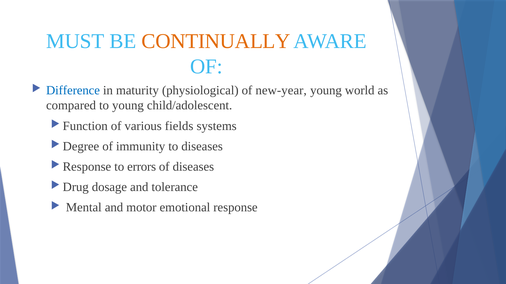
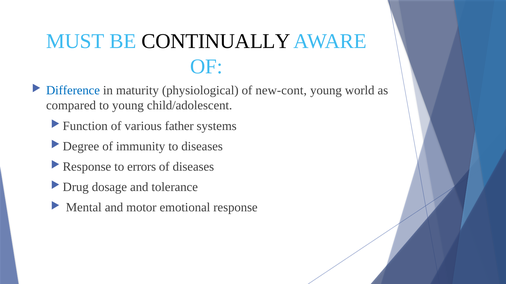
CONTINUALLY colour: orange -> black
new-year: new-year -> new-cont
fields: fields -> father
